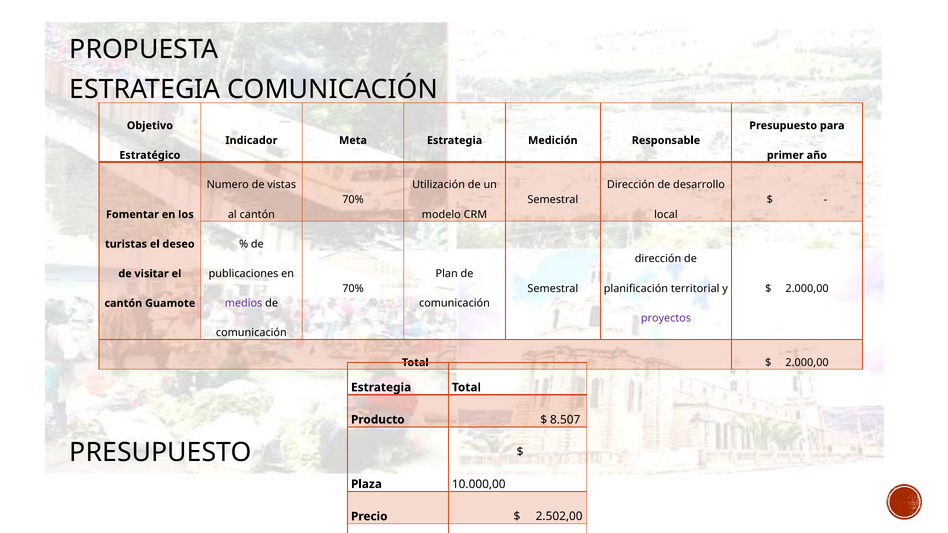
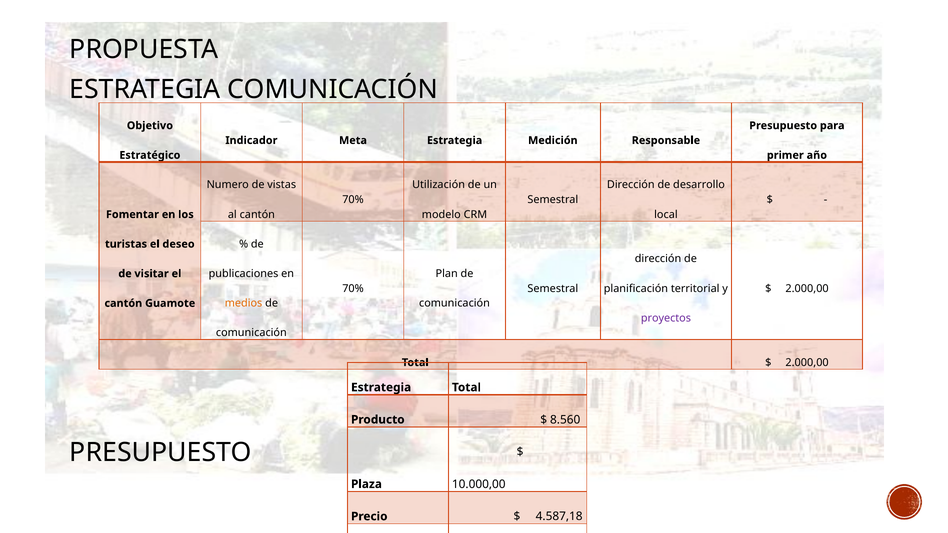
medios colour: purple -> orange
8.507: 8.507 -> 8.560
2.502,00: 2.502,00 -> 4.587,18
